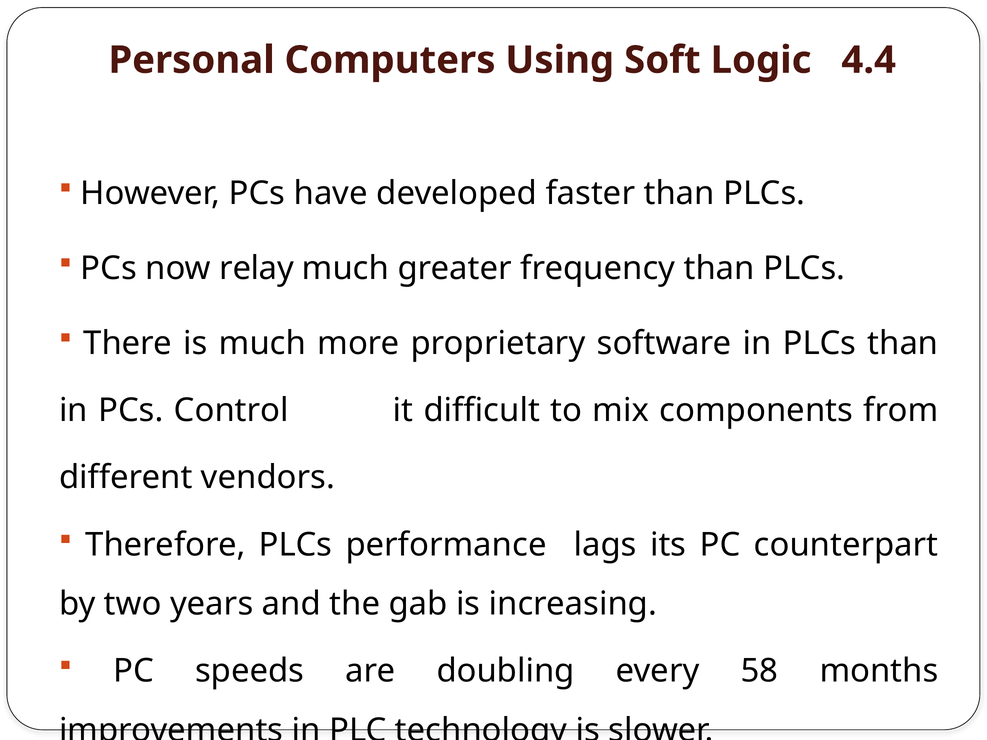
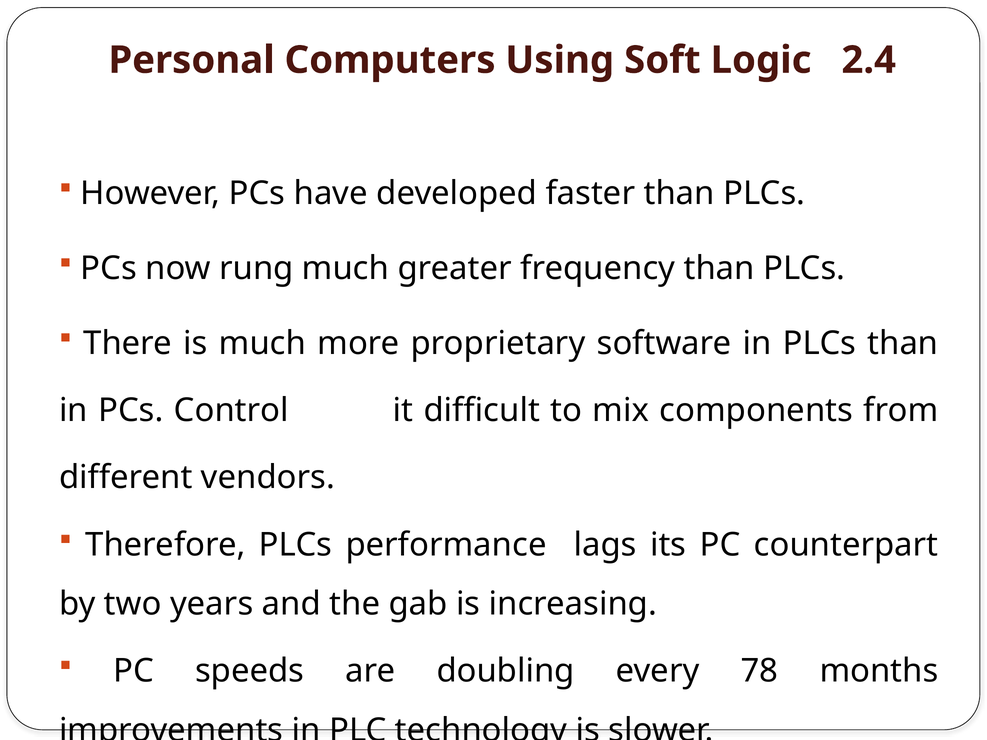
4.4: 4.4 -> 2.4
relay: relay -> rung
58: 58 -> 78
